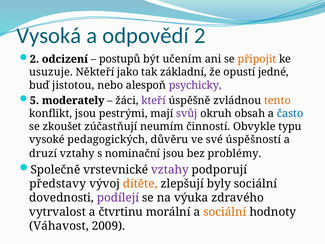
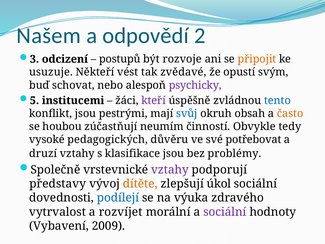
Vysoká: Vysoká -> Našem
2 at (34, 59): 2 -> 3
učením: učením -> rozvoje
jako: jako -> vést
základní: základní -> zvědavé
jedné: jedné -> svým
jistotou: jistotou -> schovat
moderately: moderately -> institucemi
tento colour: orange -> blue
svůj colour: purple -> blue
často colour: blue -> orange
zkoušet: zkoušet -> houbou
typu: typu -> tedy
úspěšností: úspěšností -> potřebovat
nominační: nominační -> klasifikace
byly: byly -> úkol
podílejí colour: purple -> blue
čtvrtinu: čtvrtinu -> rozvíjet
sociální at (225, 212) colour: orange -> purple
Váhavost: Váhavost -> Vybavení
